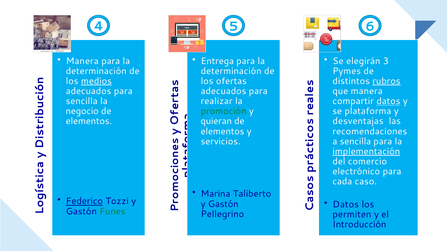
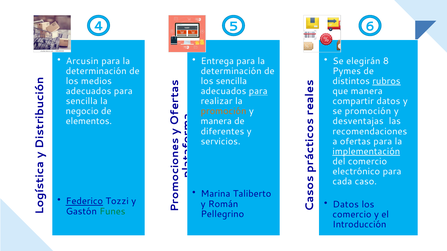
Manera at (82, 61): Manera -> Arcusin
3: 3 -> 8
medios underline: present -> none
los ofertas: ofertas -> sencilla
para at (258, 91) underline: none -> present
datos at (388, 101) underline: present -> none
promoción at (224, 111) colour: green -> orange
se plataforma: plataforma -> promoción
quieran at (216, 121): quieran -> manera
elementos at (222, 132): elementos -> diferentes
a sencilla: sencilla -> ofertas
Gastón at (223, 204): Gastón -> Román
permiten at (352, 215): permiten -> comercio
